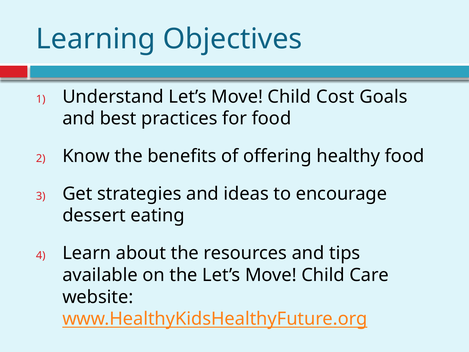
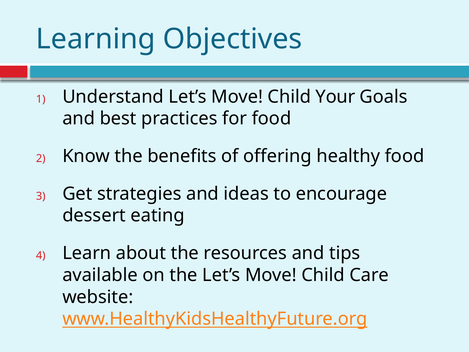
Cost: Cost -> Your
